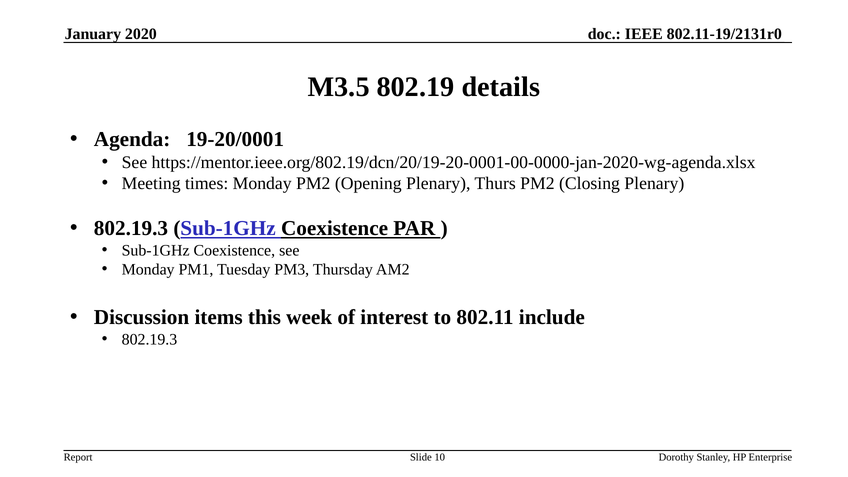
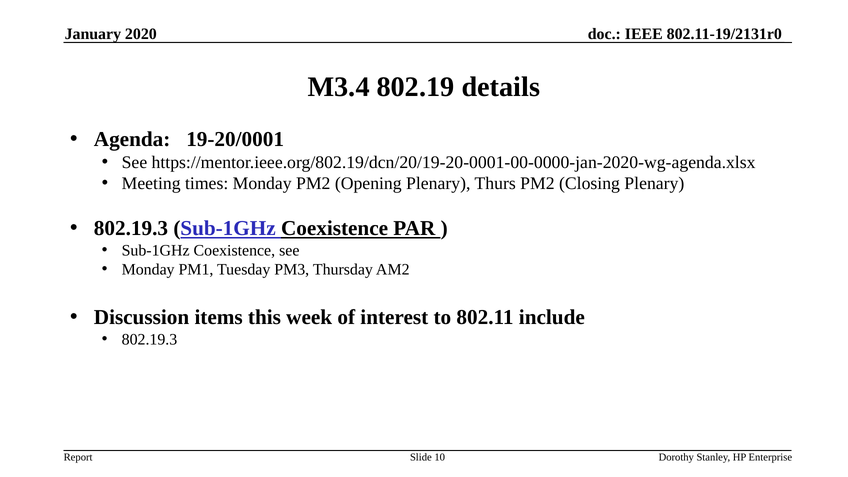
M3.5: M3.5 -> M3.4
